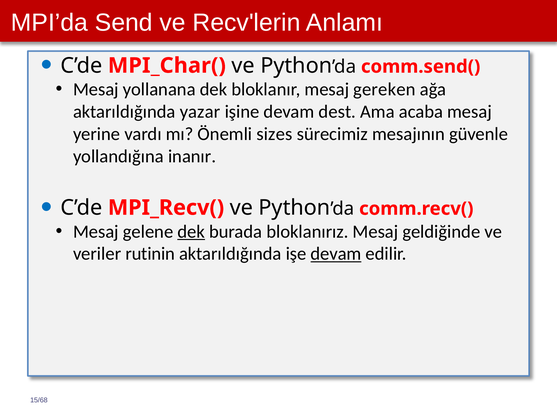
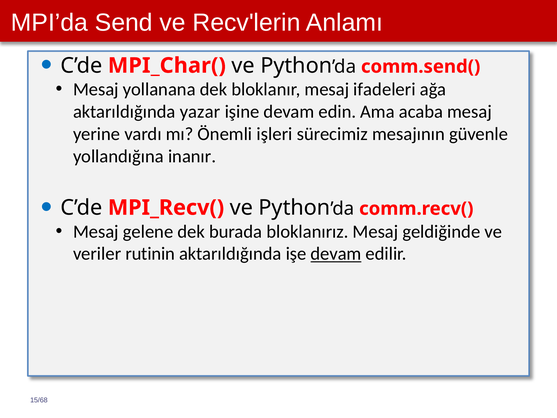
gereken: gereken -> ifadeleri
dest: dest -> edin
sizes: sizes -> işleri
dek at (191, 231) underline: present -> none
